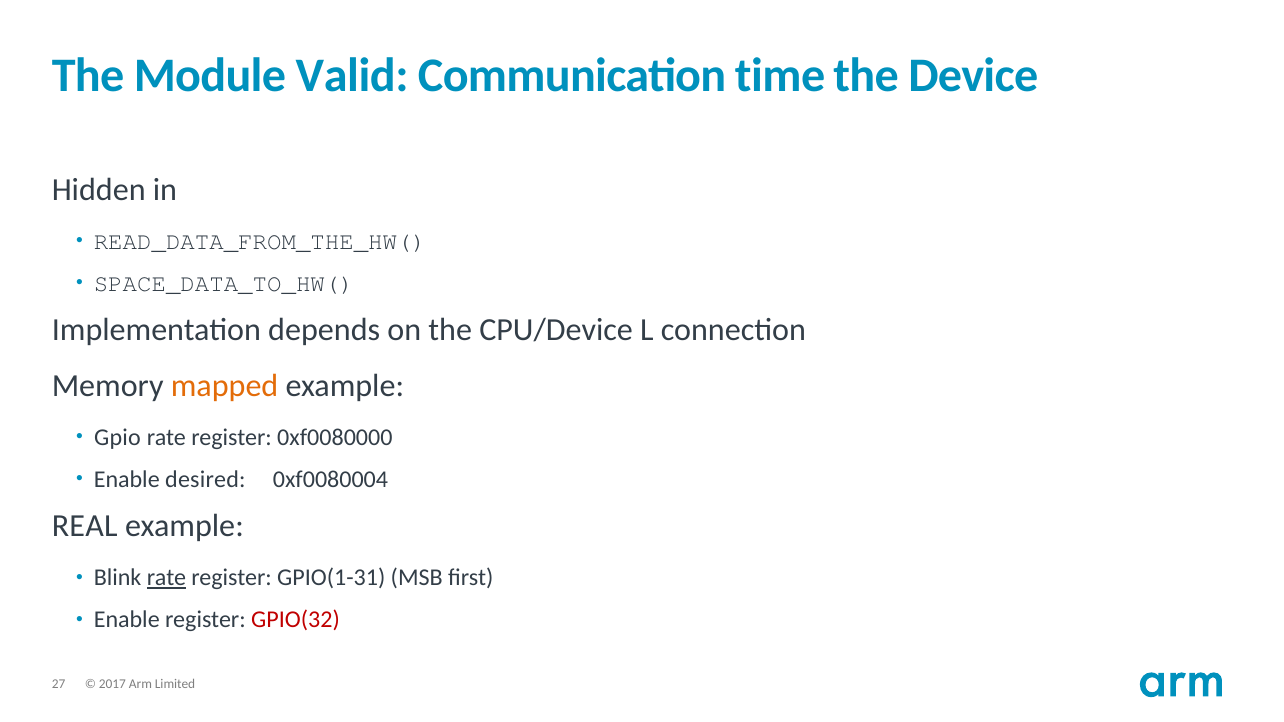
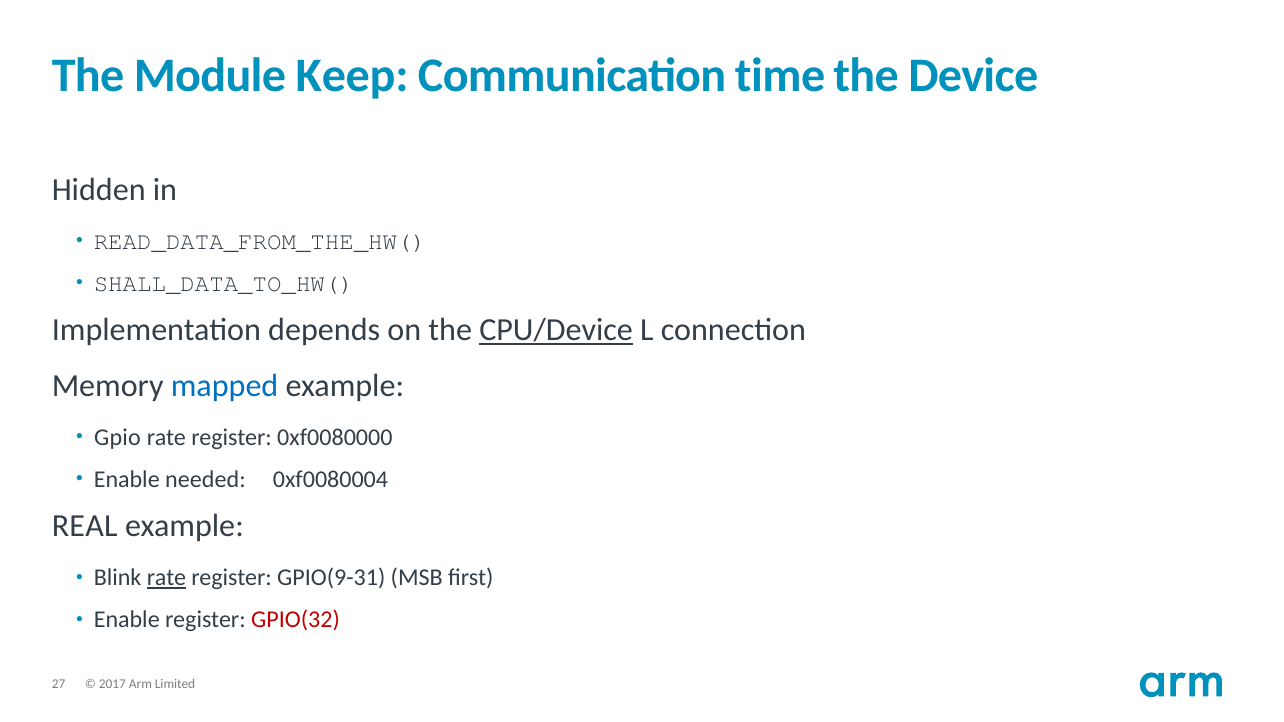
Valid: Valid -> Keep
SPACE_DATA_TO_HW(: SPACE_DATA_TO_HW( -> SHALL_DATA_TO_HW(
CPU/Device underline: none -> present
mapped colour: orange -> blue
desired: desired -> needed
GPIO(1-31: GPIO(1-31 -> GPIO(9-31
